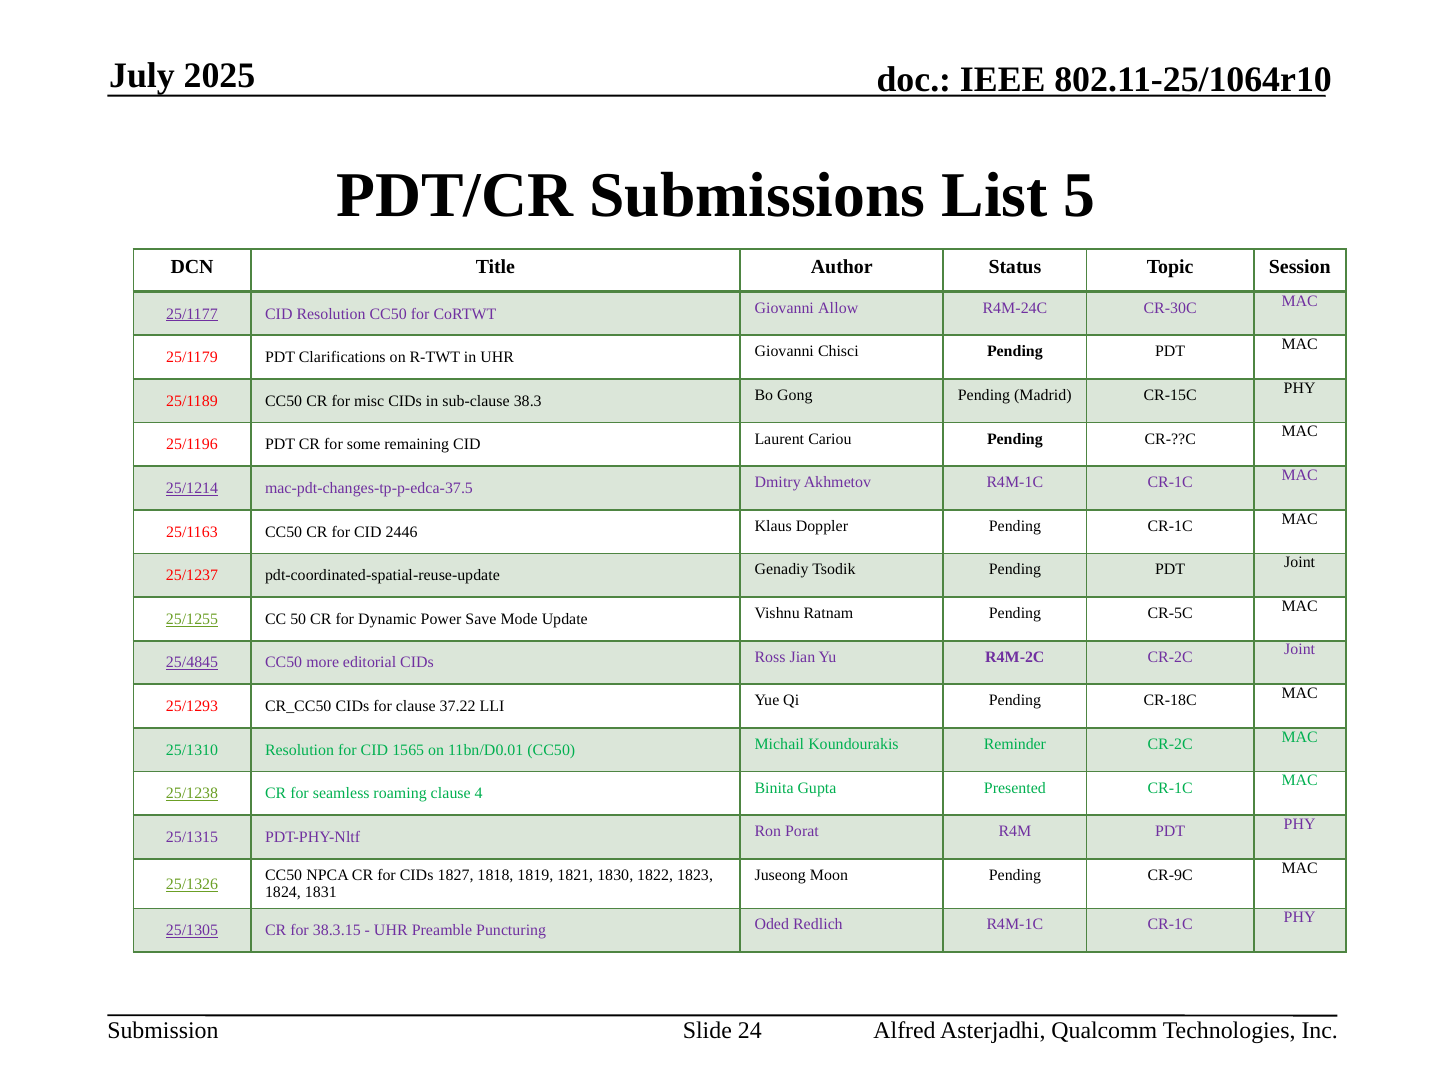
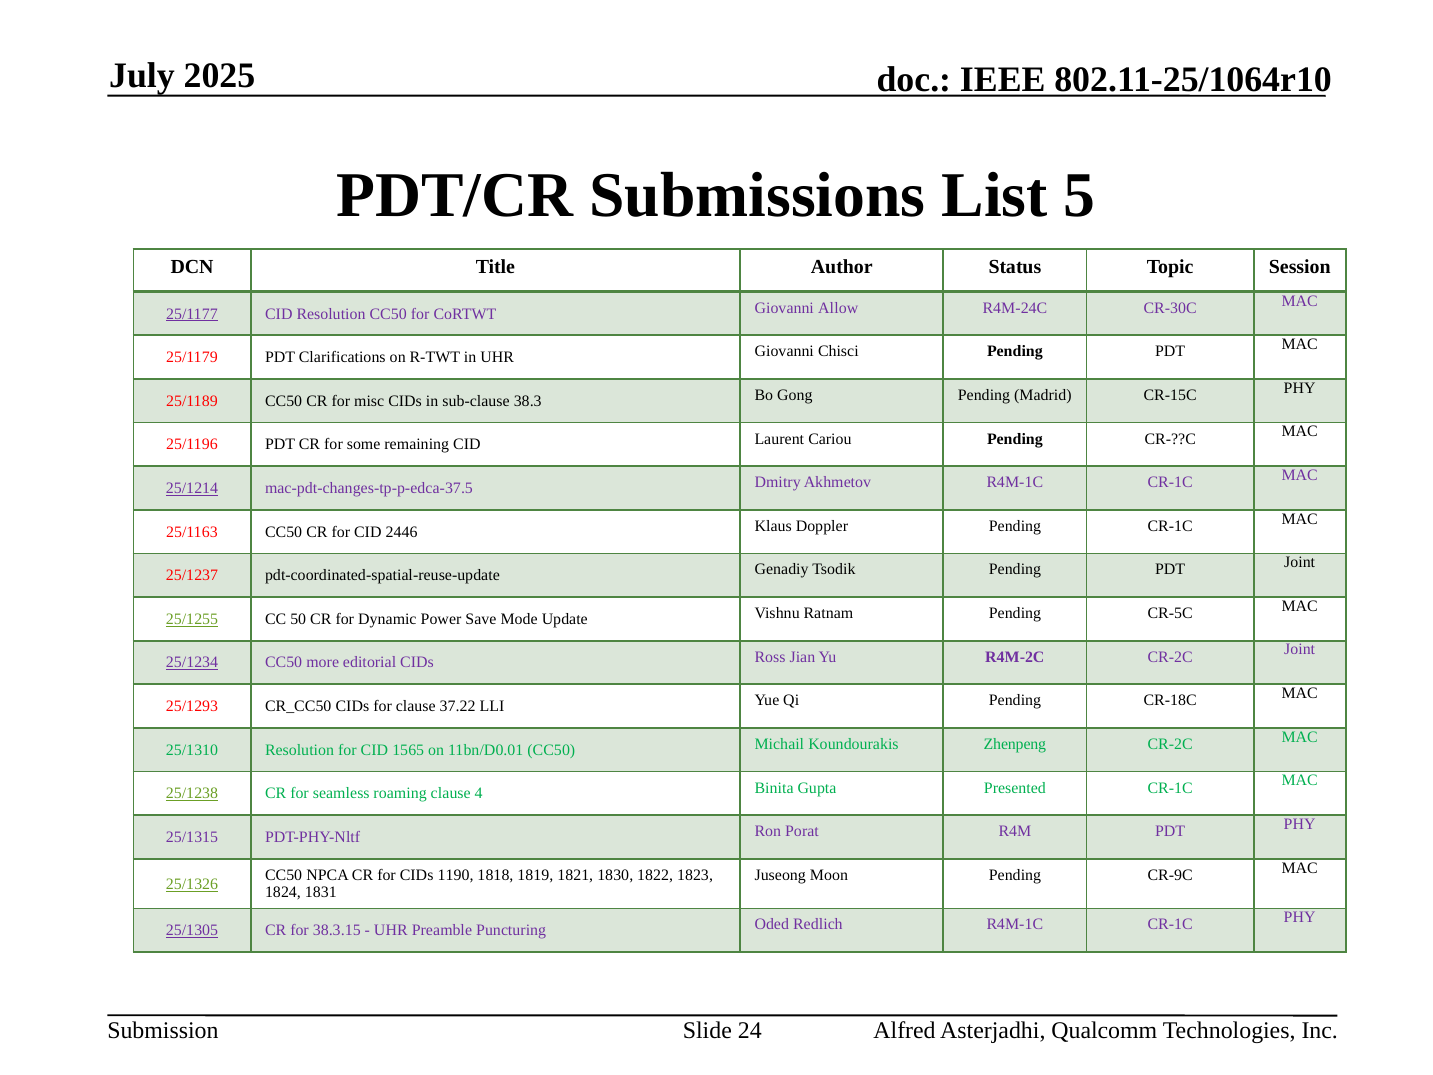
25/4845: 25/4845 -> 25/1234
Reminder: Reminder -> Zhenpeng
1827: 1827 -> 1190
